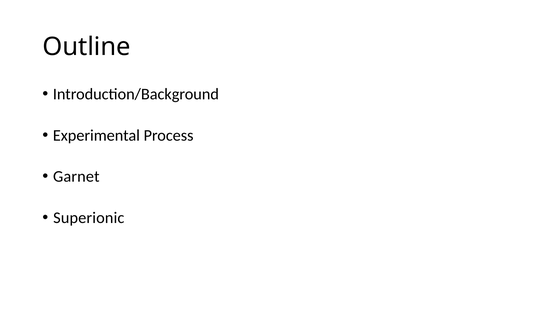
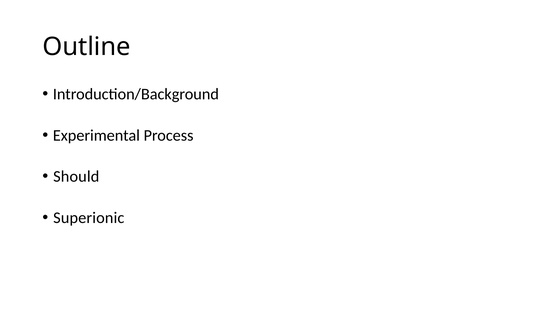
Garnet: Garnet -> Should
